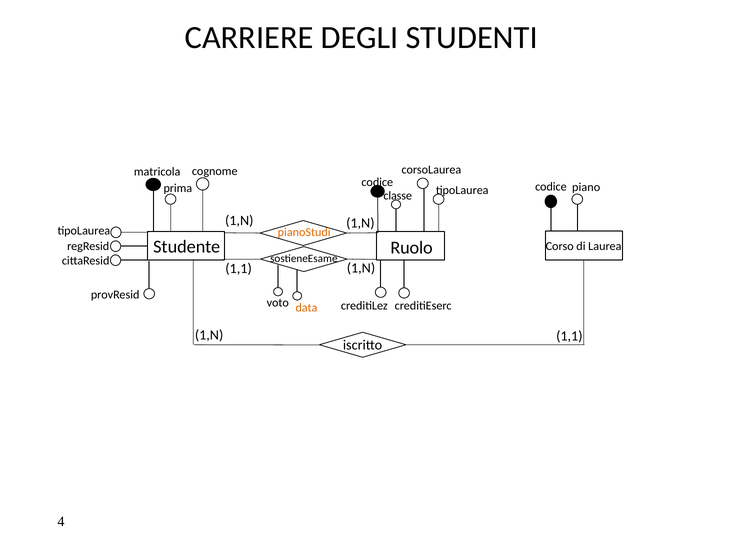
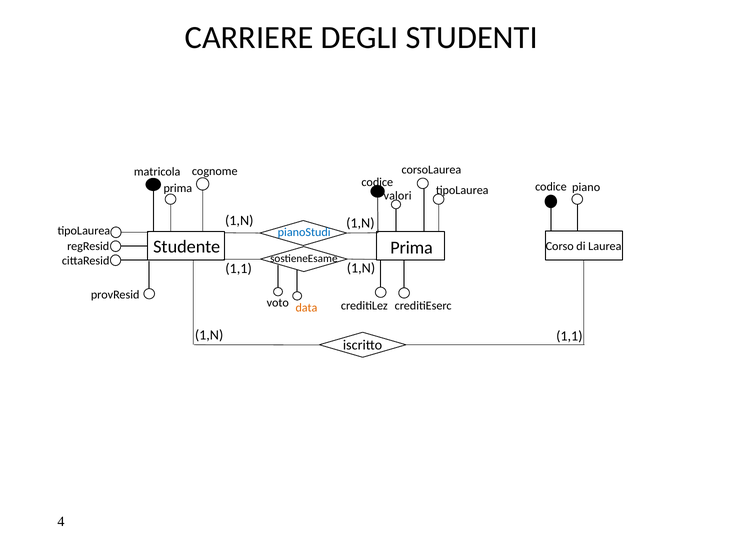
classe: classe -> valori
pianoStudi colour: orange -> blue
Studente Ruolo: Ruolo -> Prima
